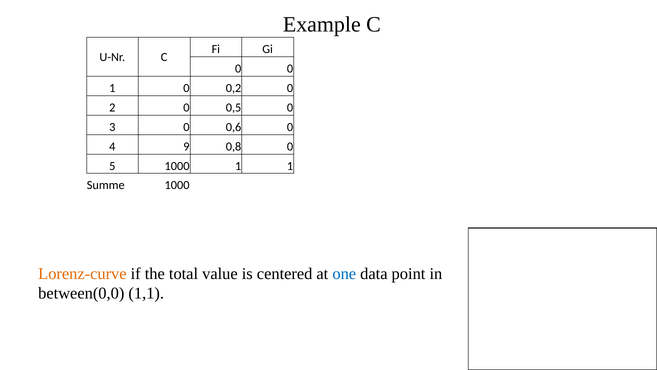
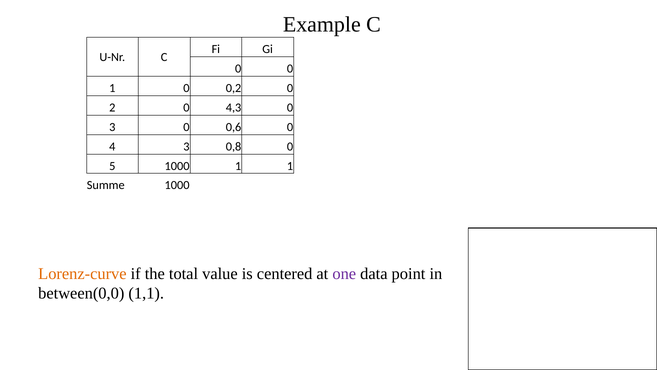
0,5: 0,5 -> 4,3
4 9: 9 -> 3
one colour: blue -> purple
